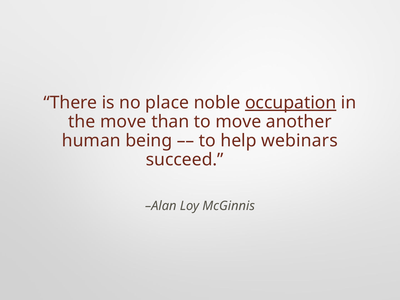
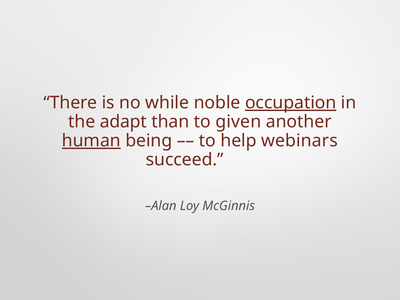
place: place -> while
the move: move -> adapt
to move: move -> given
human underline: none -> present
